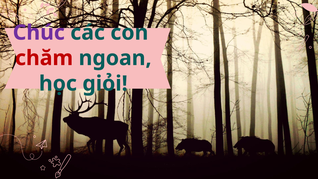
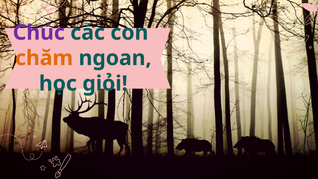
chăm colour: red -> orange
